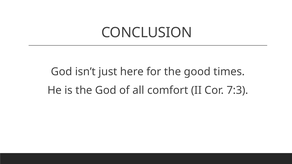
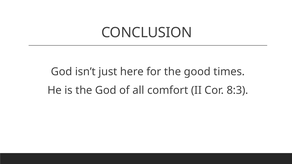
7:3: 7:3 -> 8:3
